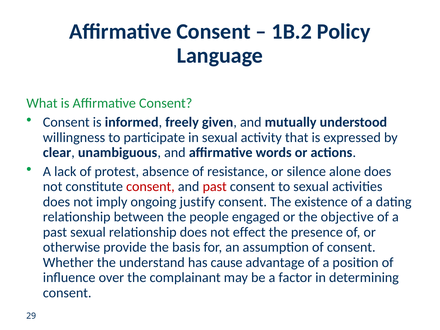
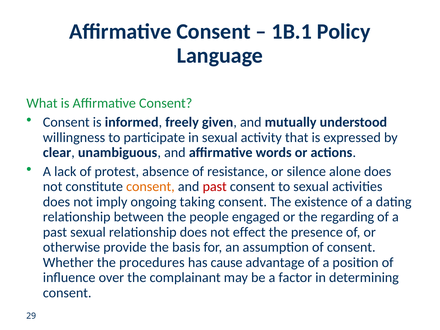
1B.2: 1B.2 -> 1B.1
consent at (150, 187) colour: red -> orange
justify: justify -> taking
objective: objective -> regarding
understand: understand -> procedures
